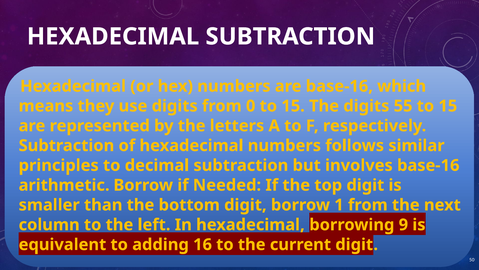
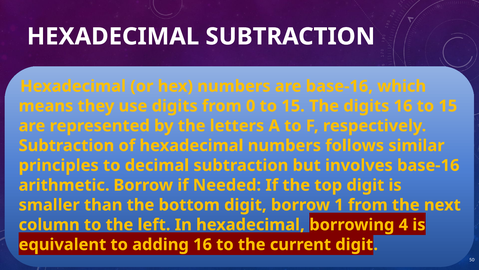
digits 55: 55 -> 16
9: 9 -> 4
